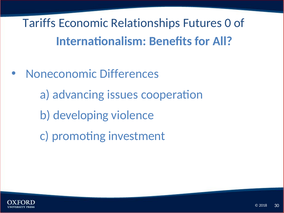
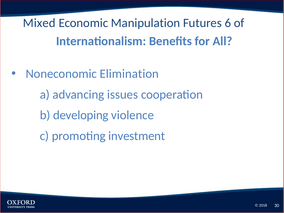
Tariffs: Tariffs -> Mixed
Relationships: Relationships -> Manipulation
0: 0 -> 6
Differences: Differences -> Elimination
